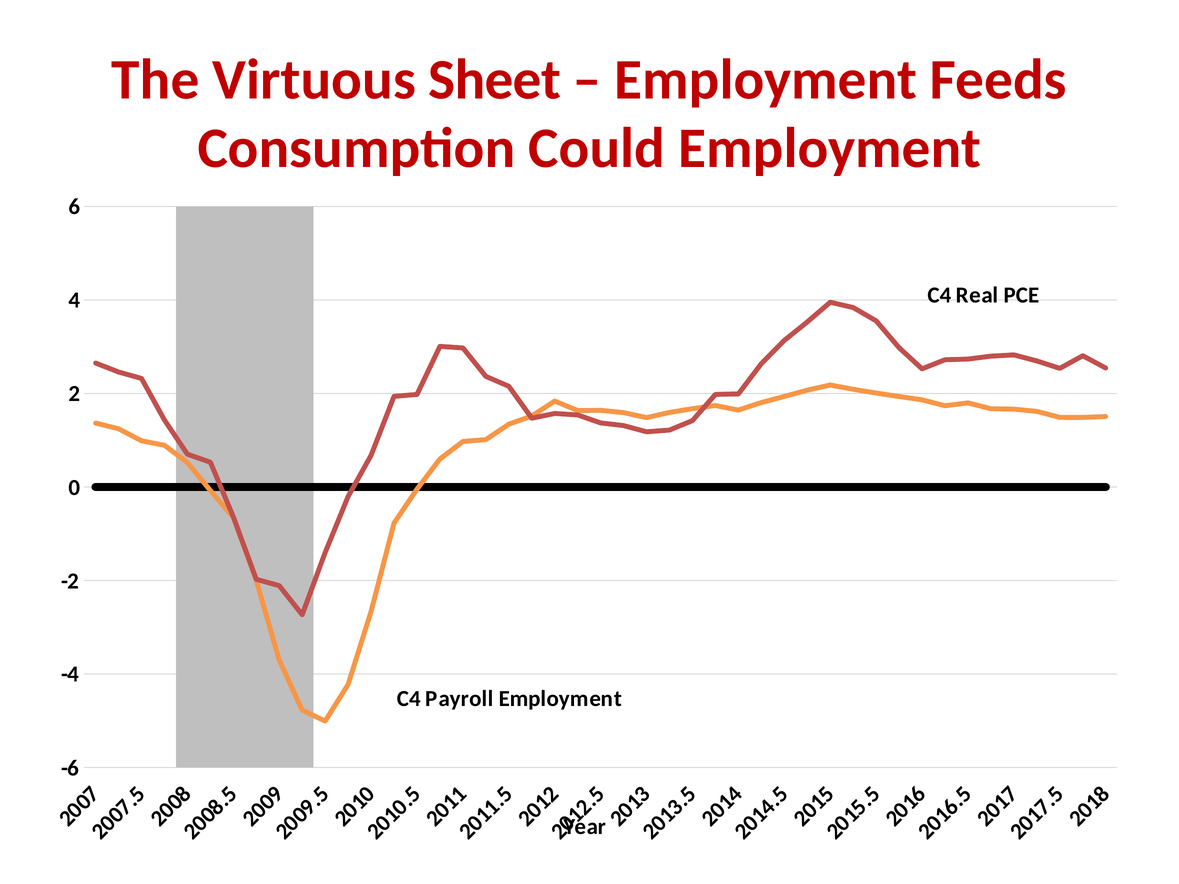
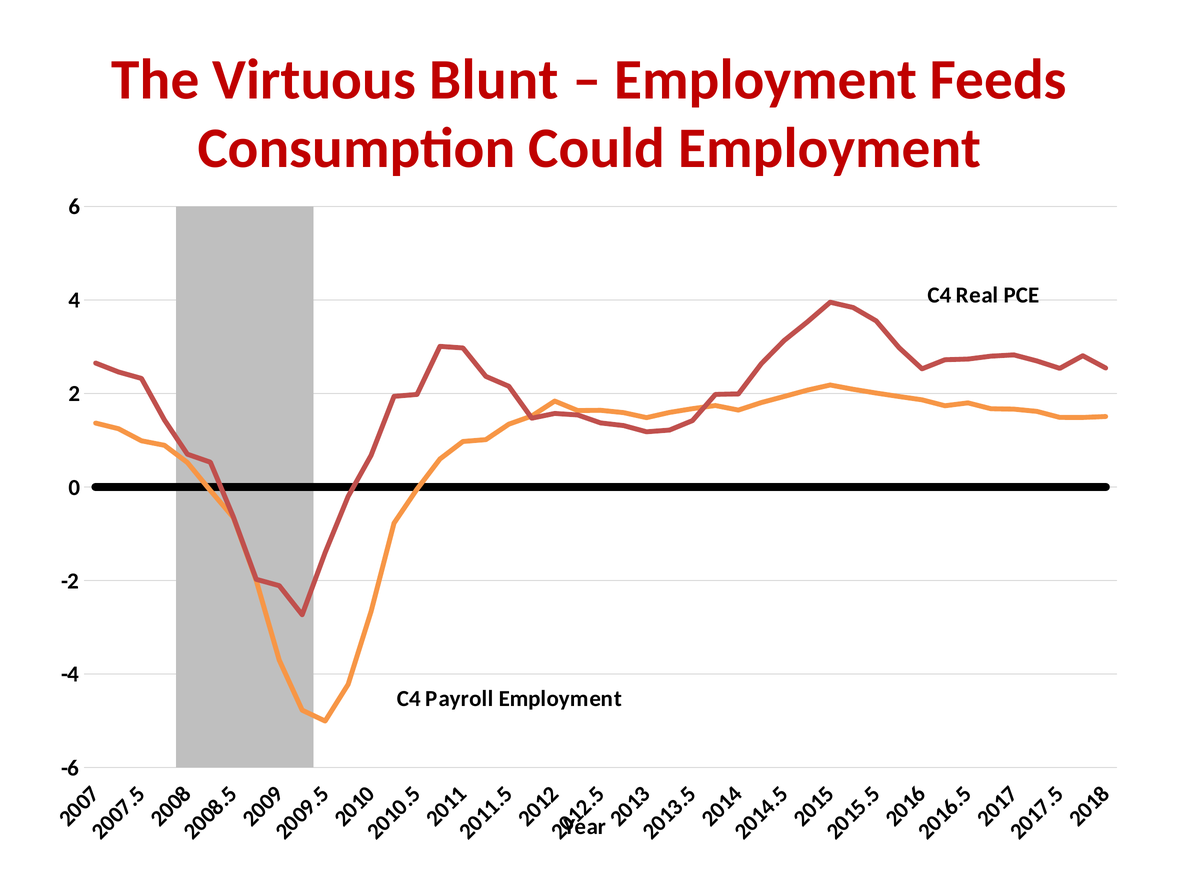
Sheet: Sheet -> Blunt
